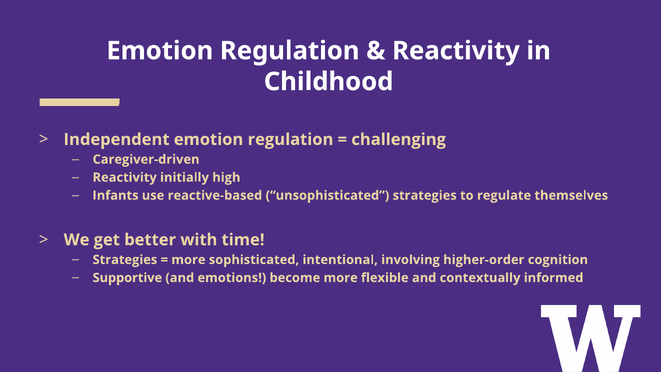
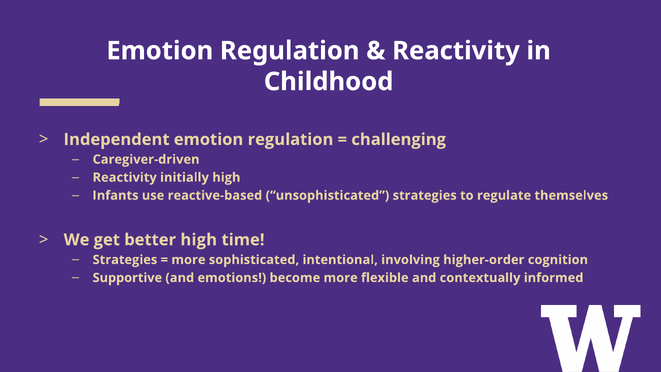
better with: with -> high
